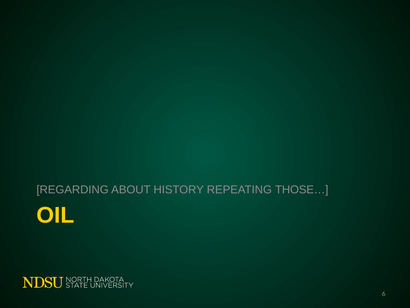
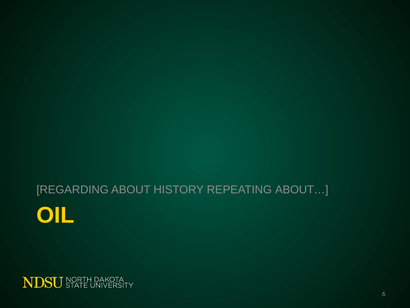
THOSE…: THOSE… -> ABOUT…
